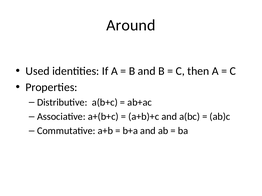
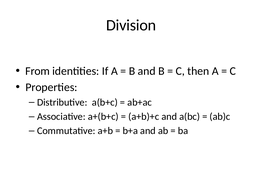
Around: Around -> Division
Used: Used -> From
